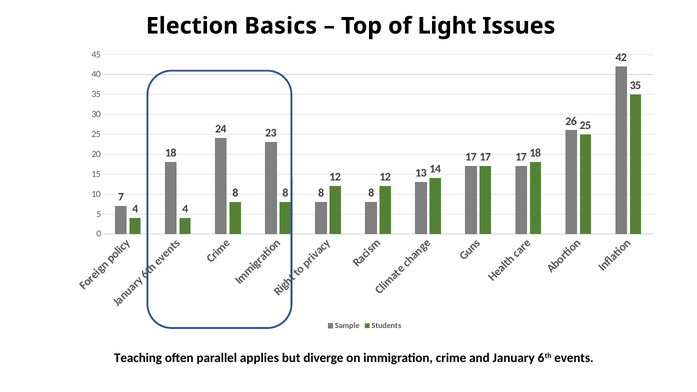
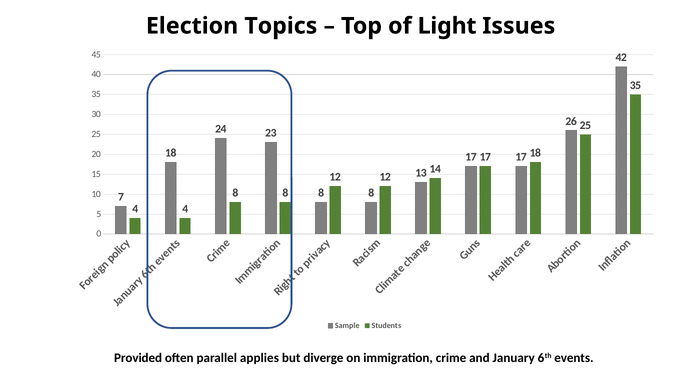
Basics: Basics -> Topics
Teaching: Teaching -> Provided
